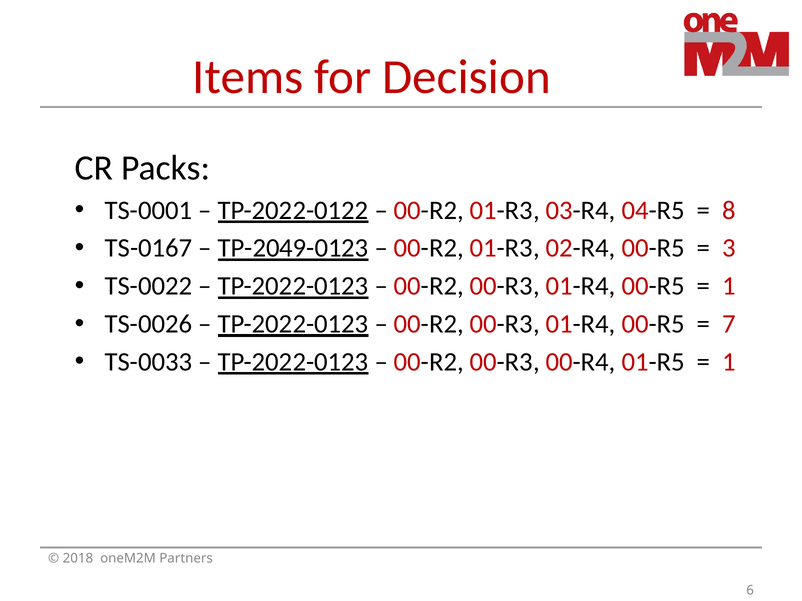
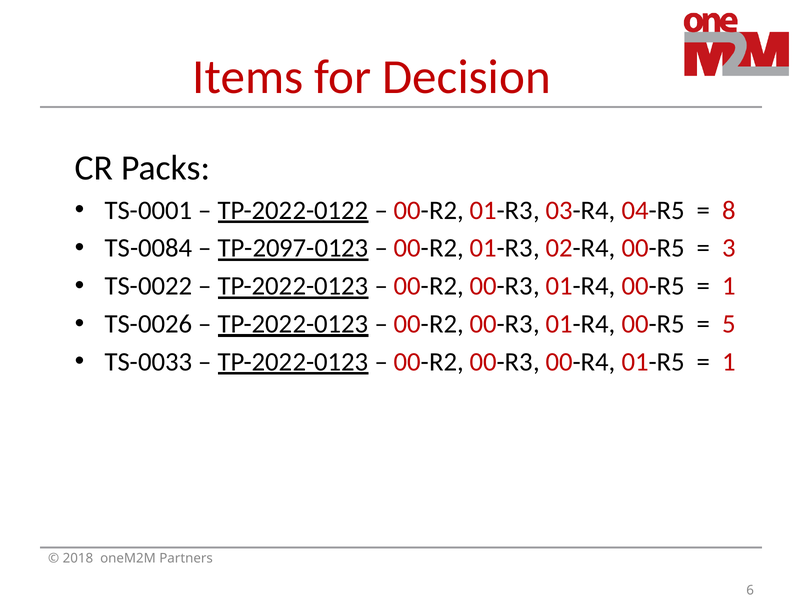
TS-0167: TS-0167 -> TS-0084
TP-2049-0123: TP-2049-0123 -> TP-2097-0123
7: 7 -> 5
